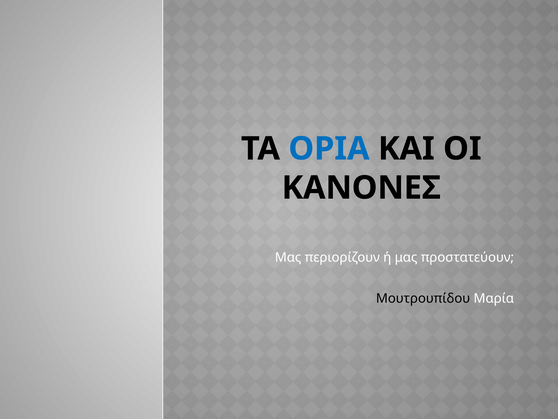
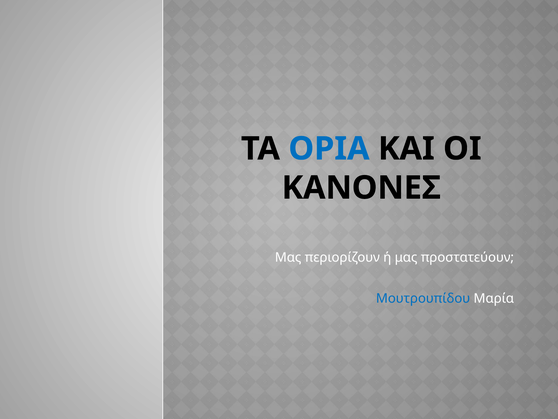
Μουτρουπίδου colour: black -> blue
